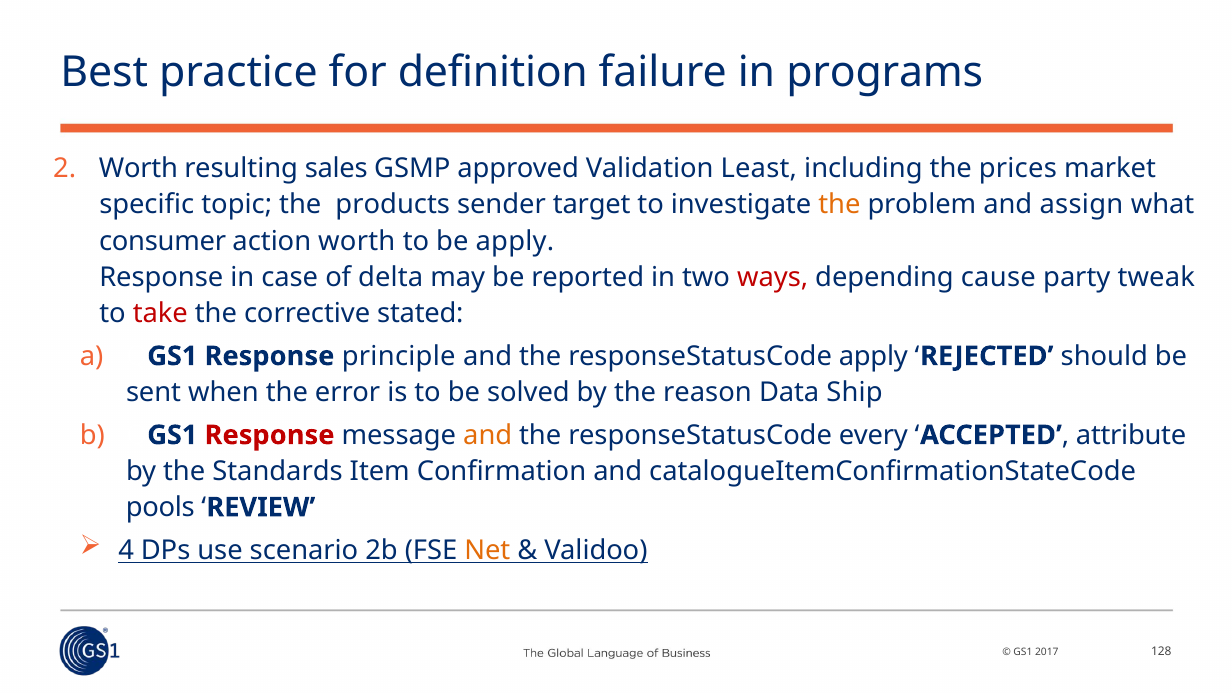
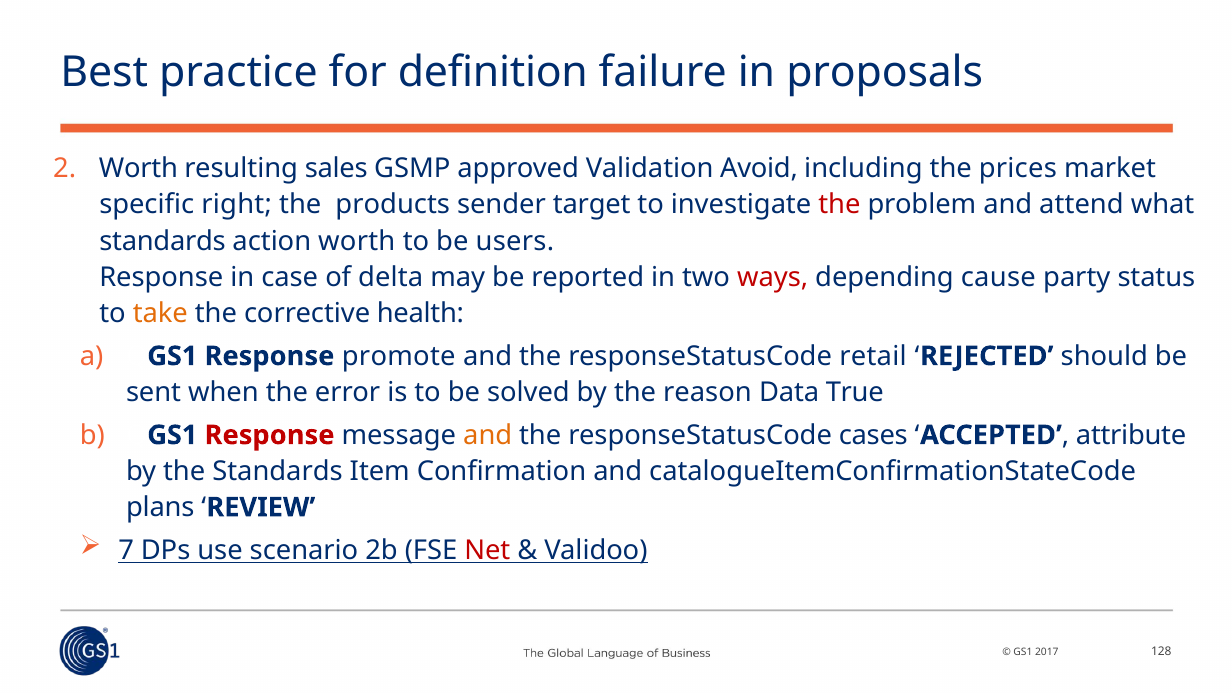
programs: programs -> proposals
Least: Least -> Avoid
topic: topic -> right
the at (839, 205) colour: orange -> red
assign: assign -> attend
consumer at (163, 241): consumer -> standards
be apply: apply -> users
tweak: tweak -> status
take colour: red -> orange
stated: stated -> health
principle: principle -> promote
responseStatusCode apply: apply -> retail
Ship: Ship -> True
every: every -> cases
pools: pools -> plans
4: 4 -> 7
Net colour: orange -> red
